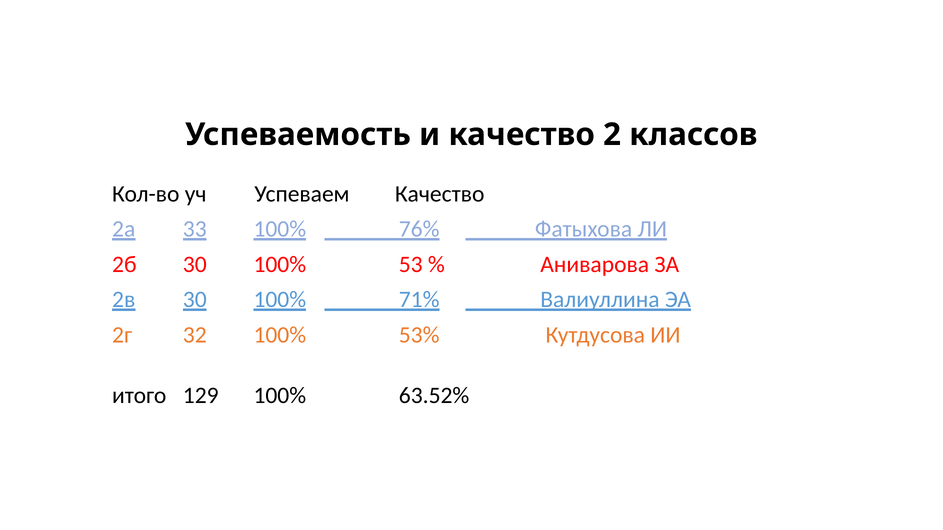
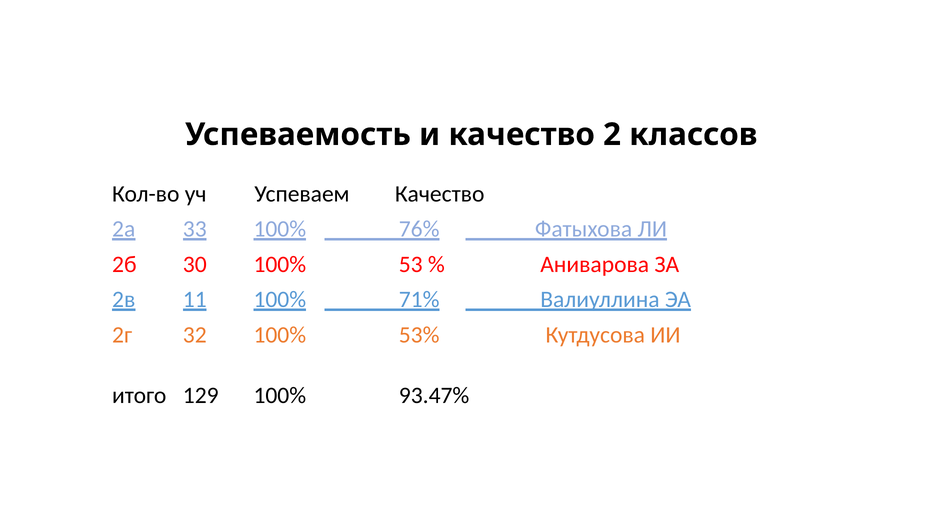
2в 30: 30 -> 11
63.52%: 63.52% -> 93.47%
